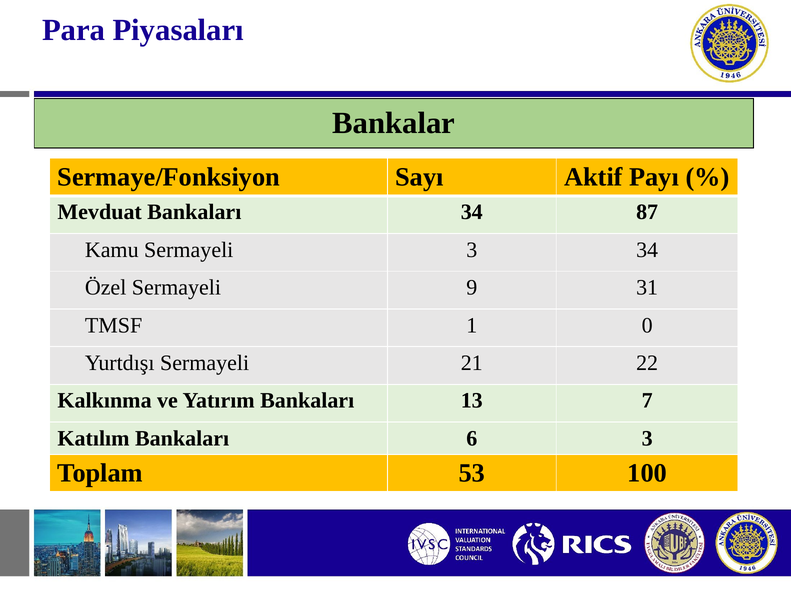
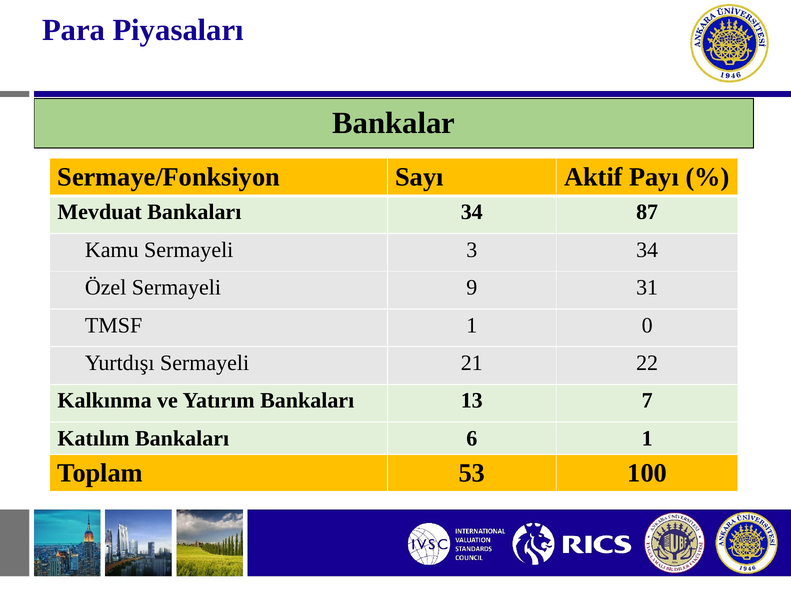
6 3: 3 -> 1
